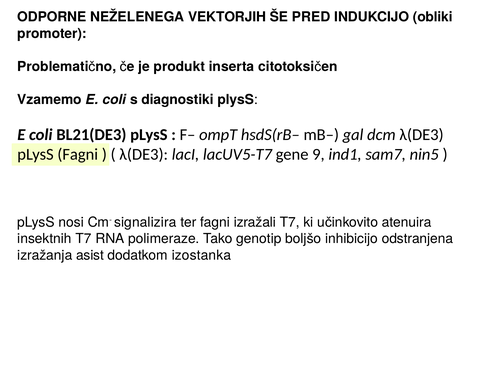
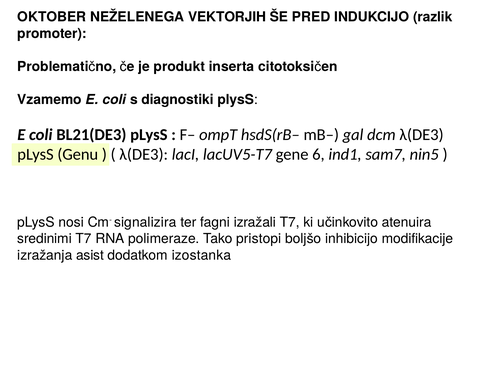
ODPORNE: ODPORNE -> OKTOBER
obliki: obliki -> razlik
pLysS Fagni: Fagni -> Genu
9: 9 -> 6
insektnih: insektnih -> sredinimi
genotip: genotip -> pristopi
odstranjena: odstranjena -> modifikacije
